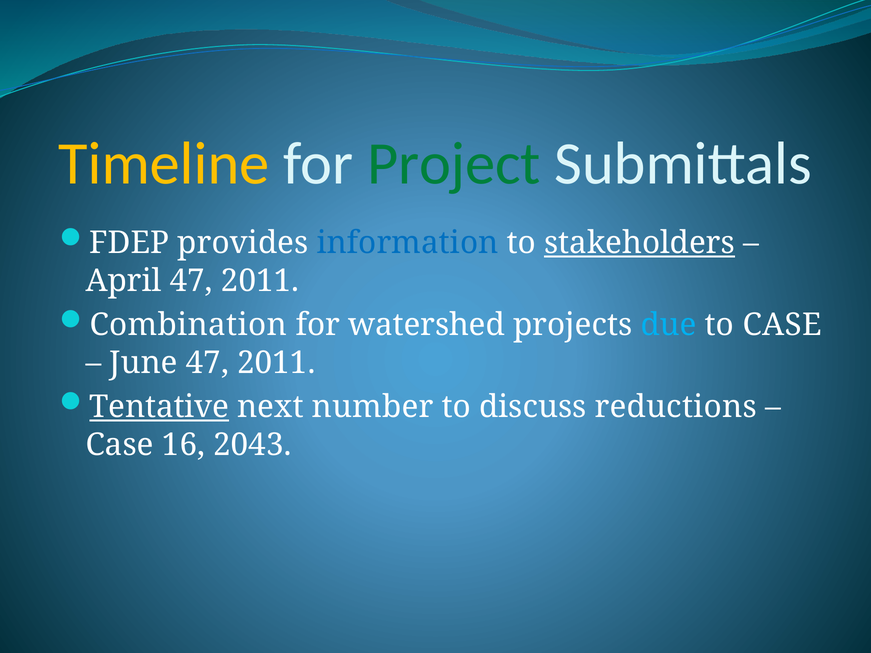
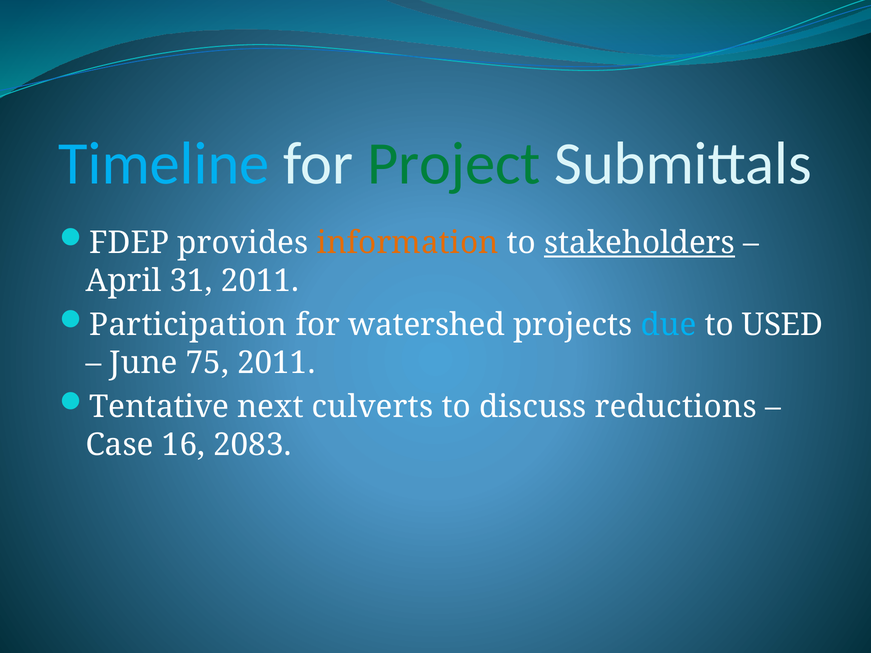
Timeline colour: yellow -> light blue
information colour: blue -> orange
April 47: 47 -> 31
Combination: Combination -> Participation
to CASE: CASE -> USED
June 47: 47 -> 75
Tentative underline: present -> none
number: number -> culverts
2043: 2043 -> 2083
